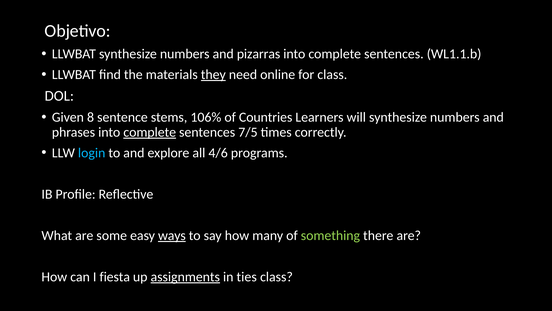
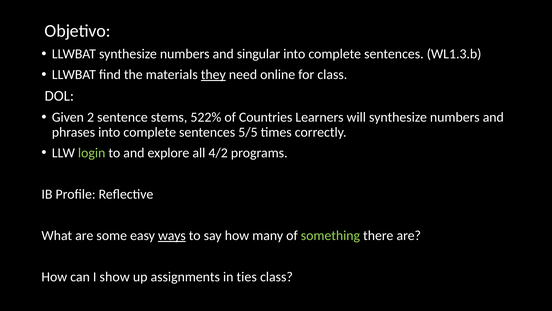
pizarras: pizarras -> singular
WL1.1.b: WL1.1.b -> WL1.3.b
8: 8 -> 2
106%: 106% -> 522%
complete at (150, 132) underline: present -> none
7/5: 7/5 -> 5/5
login colour: light blue -> light green
4/6: 4/6 -> 4/2
fiesta: fiesta -> show
assignments underline: present -> none
